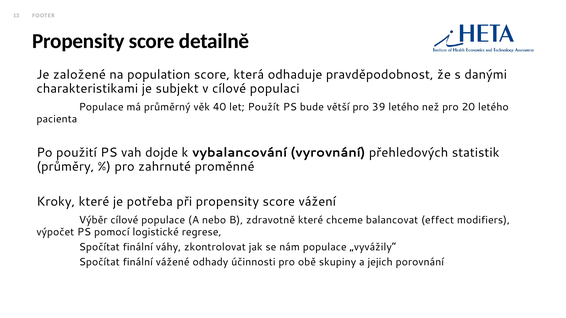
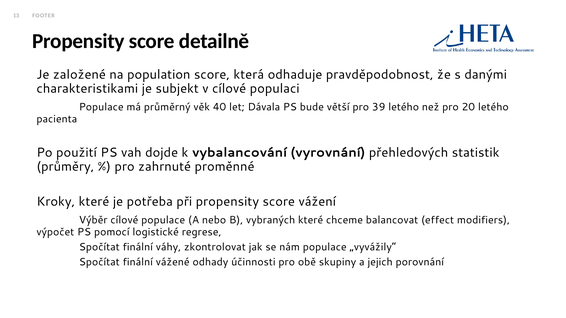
Použít: Použít -> Dávala
zdravotně: zdravotně -> vybraných
